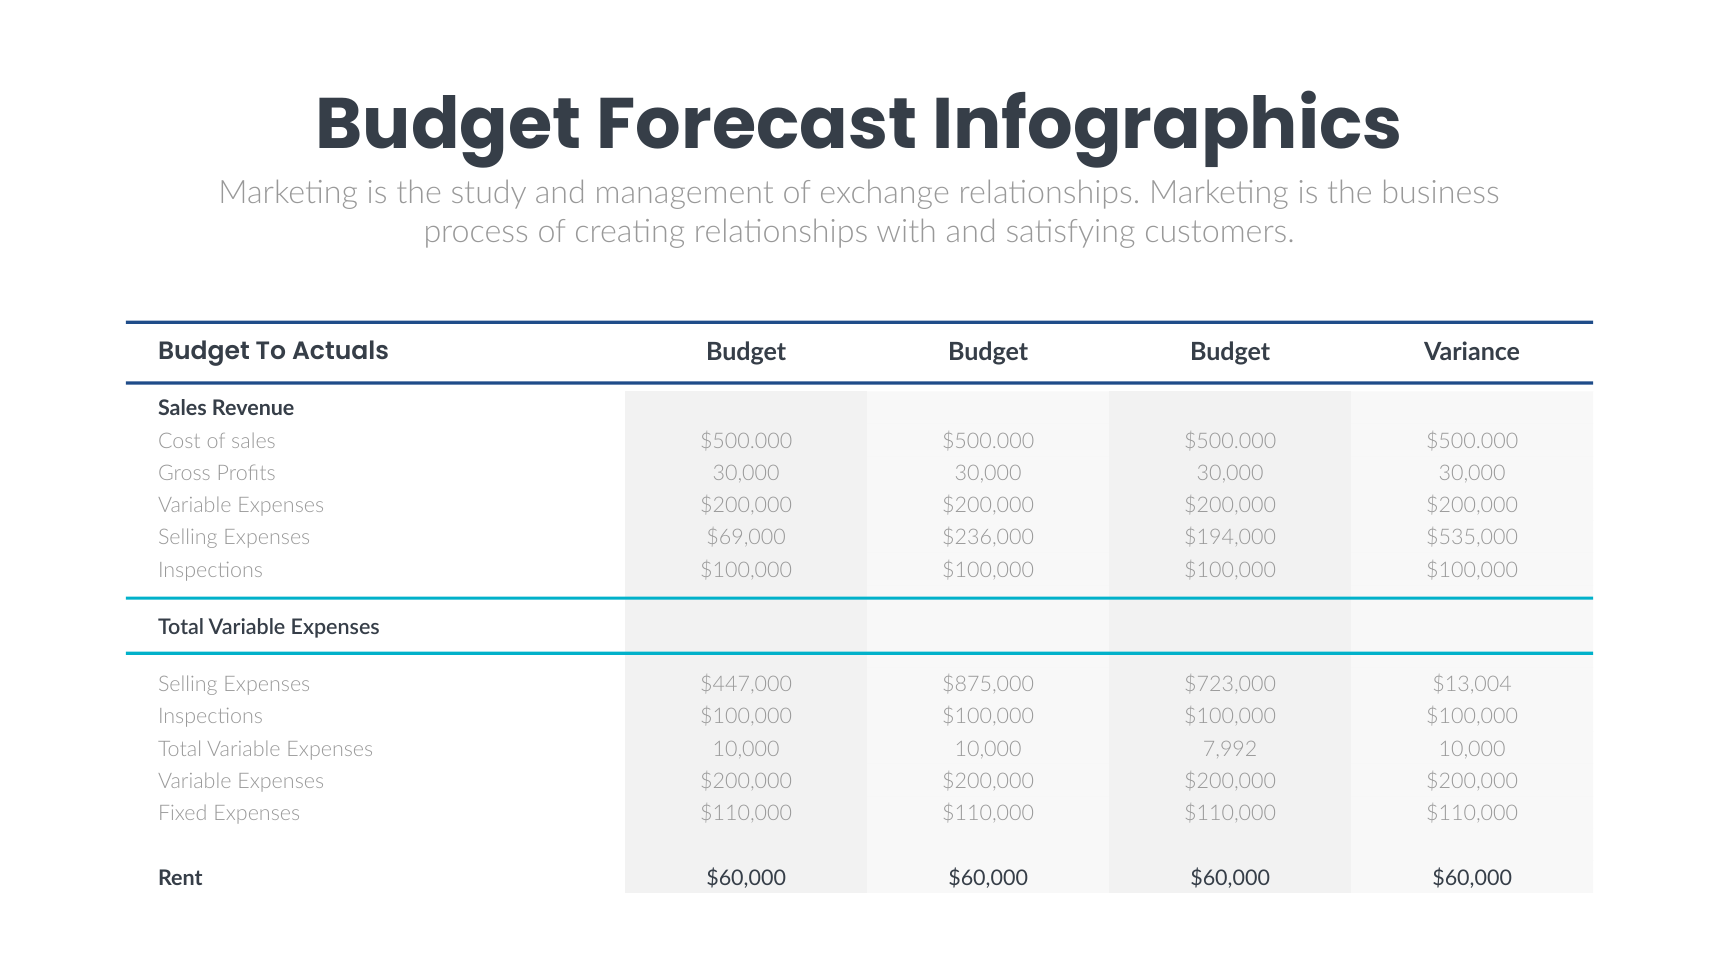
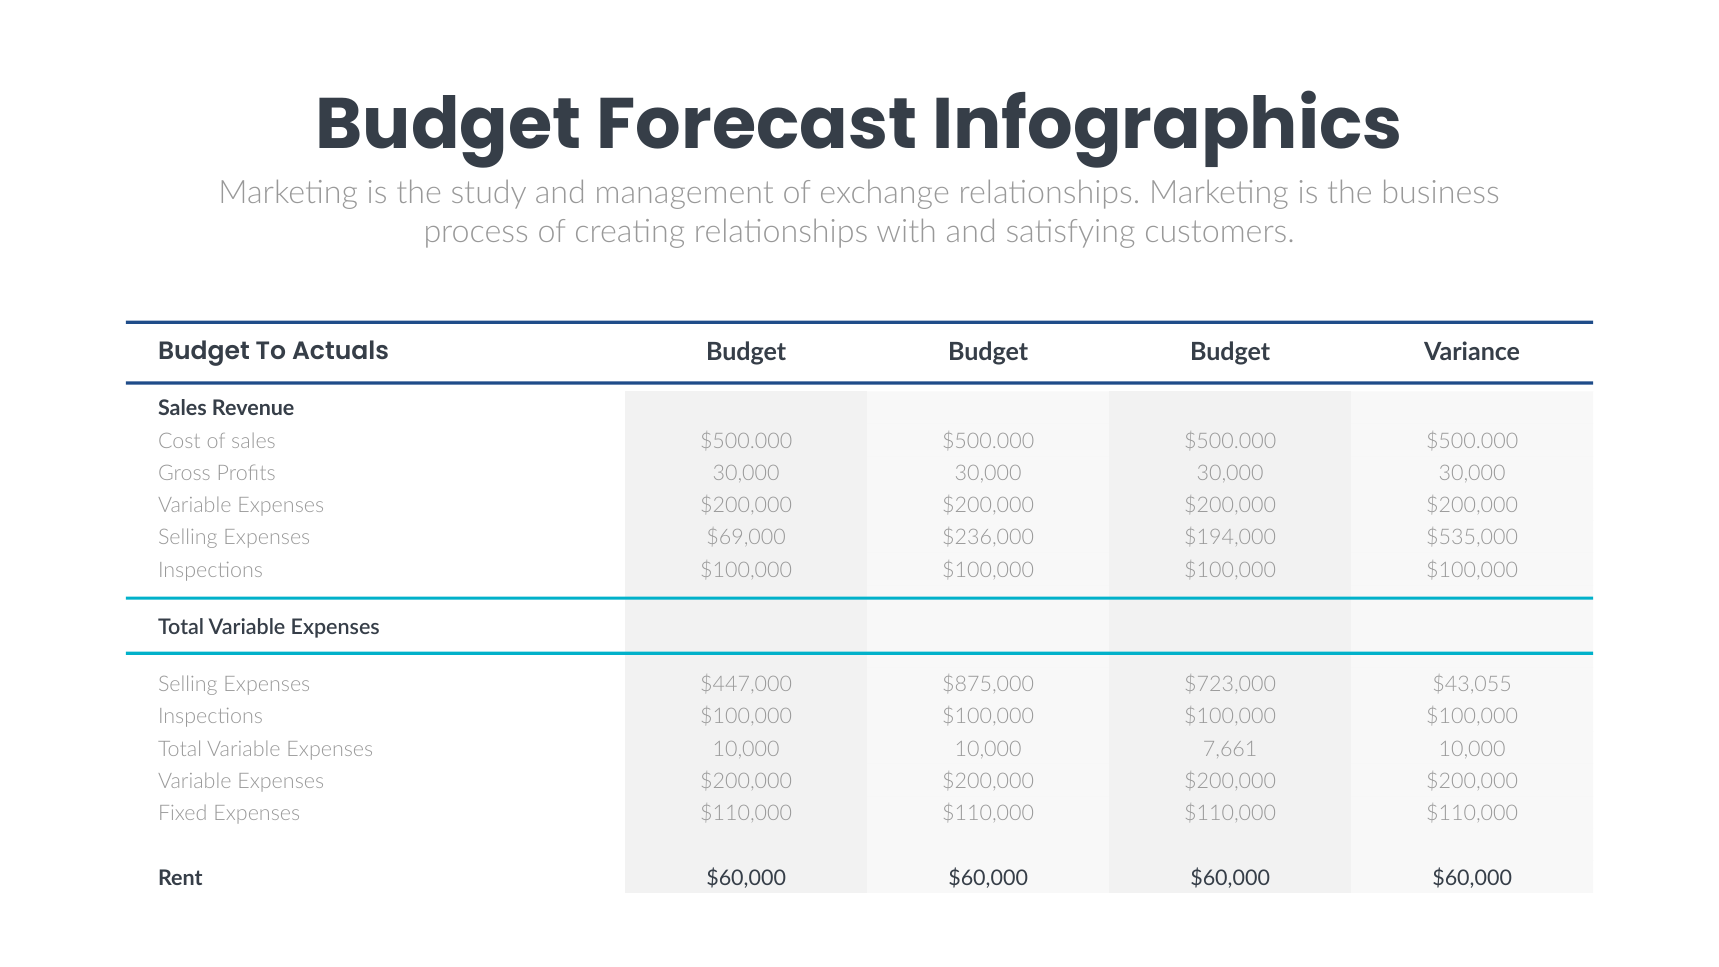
$13,004: $13,004 -> $43,055
7,992: 7,992 -> 7,661
